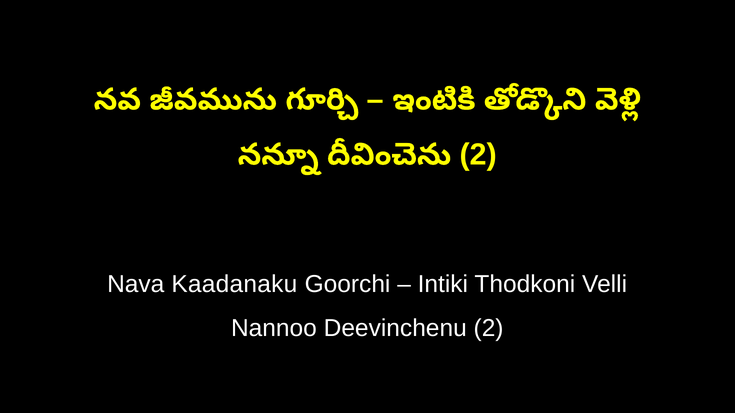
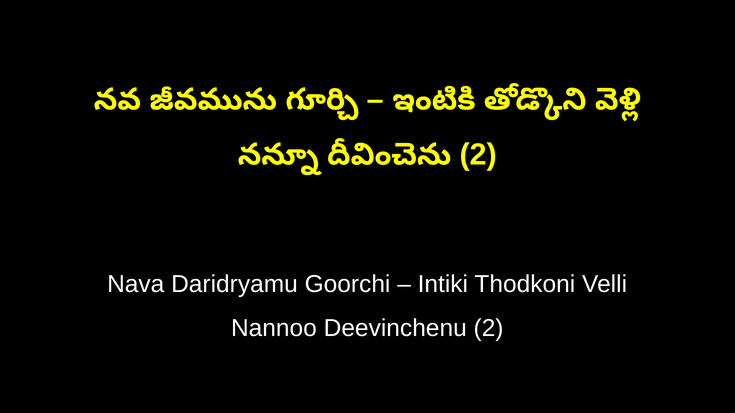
Kaadanaku: Kaadanaku -> Daridryamu
